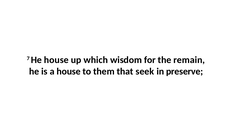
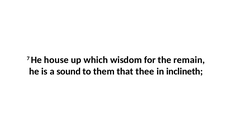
a house: house -> sound
seek: seek -> thee
preserve: preserve -> inclineth
